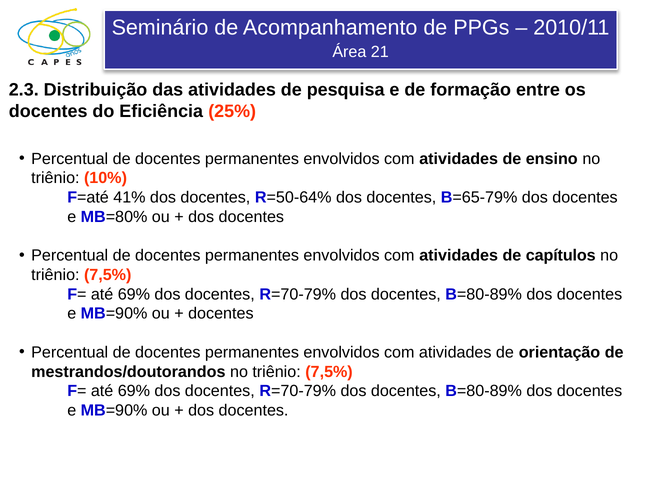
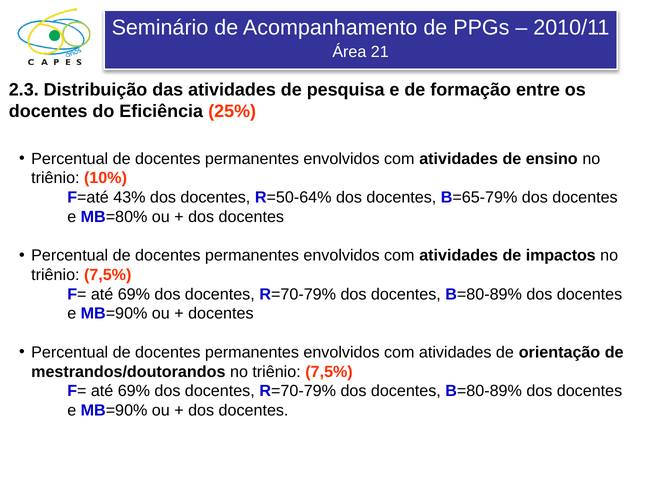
41%: 41% -> 43%
capítulos: capítulos -> impactos
